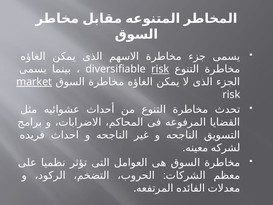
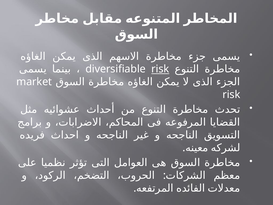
market underline: present -> none
